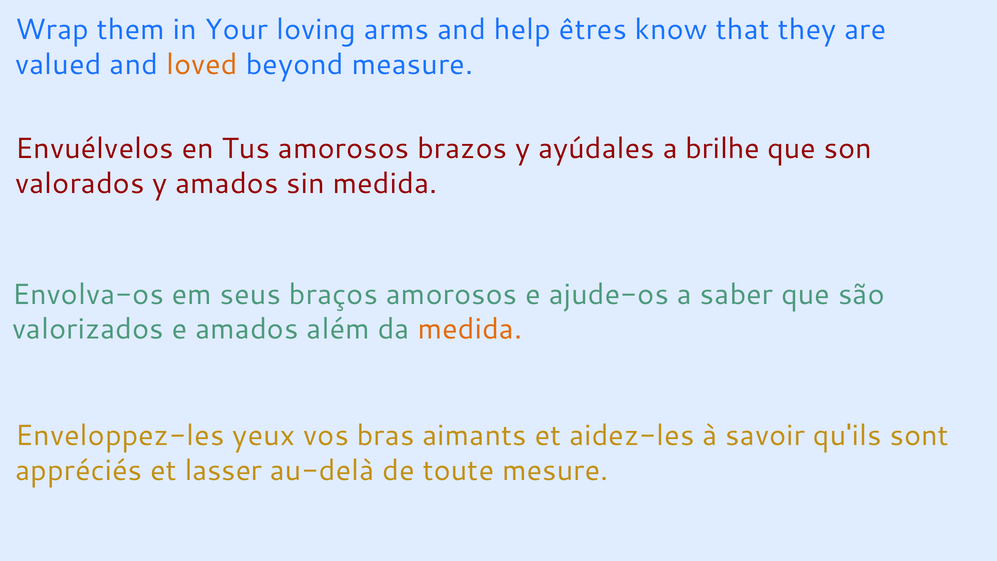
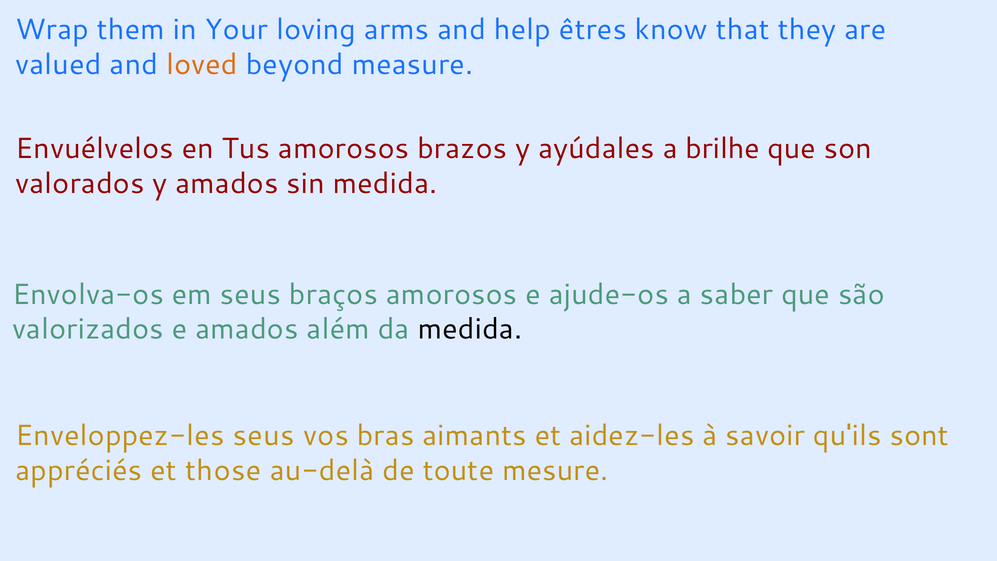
medida at (470, 329) colour: orange -> black
Enveloppez-les yeux: yeux -> seus
lasser: lasser -> those
